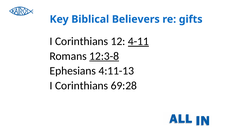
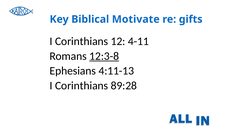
Believers: Believers -> Motivate
4-11 underline: present -> none
69:28: 69:28 -> 89:28
